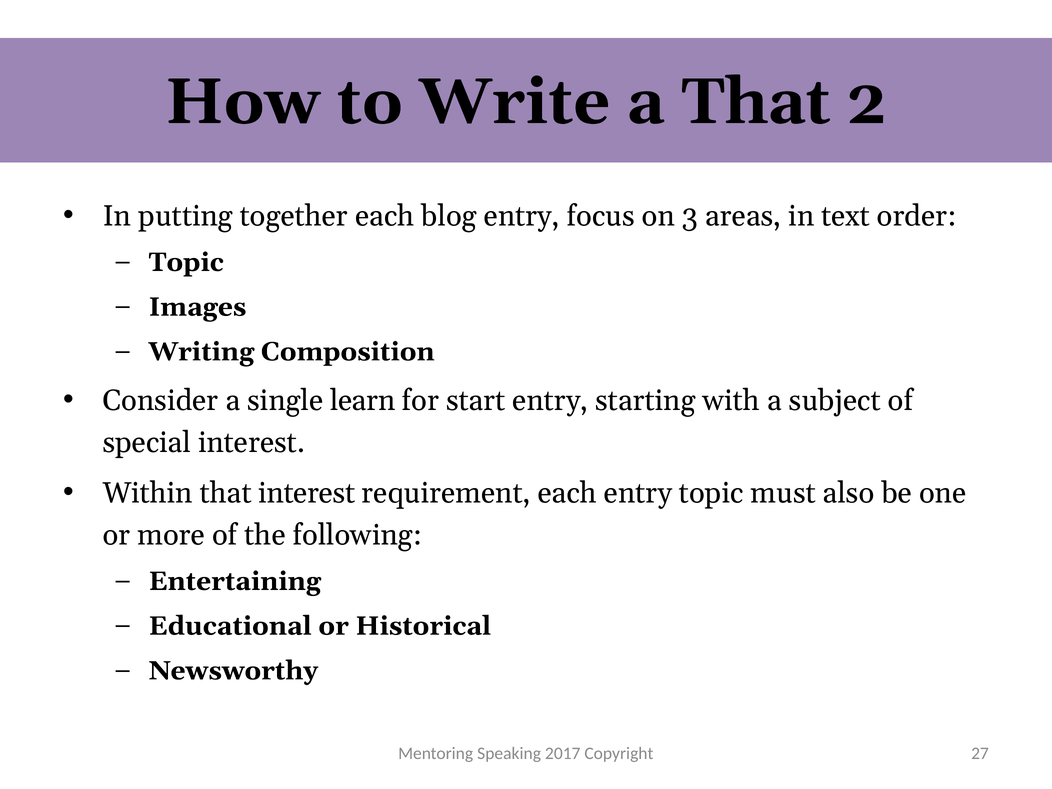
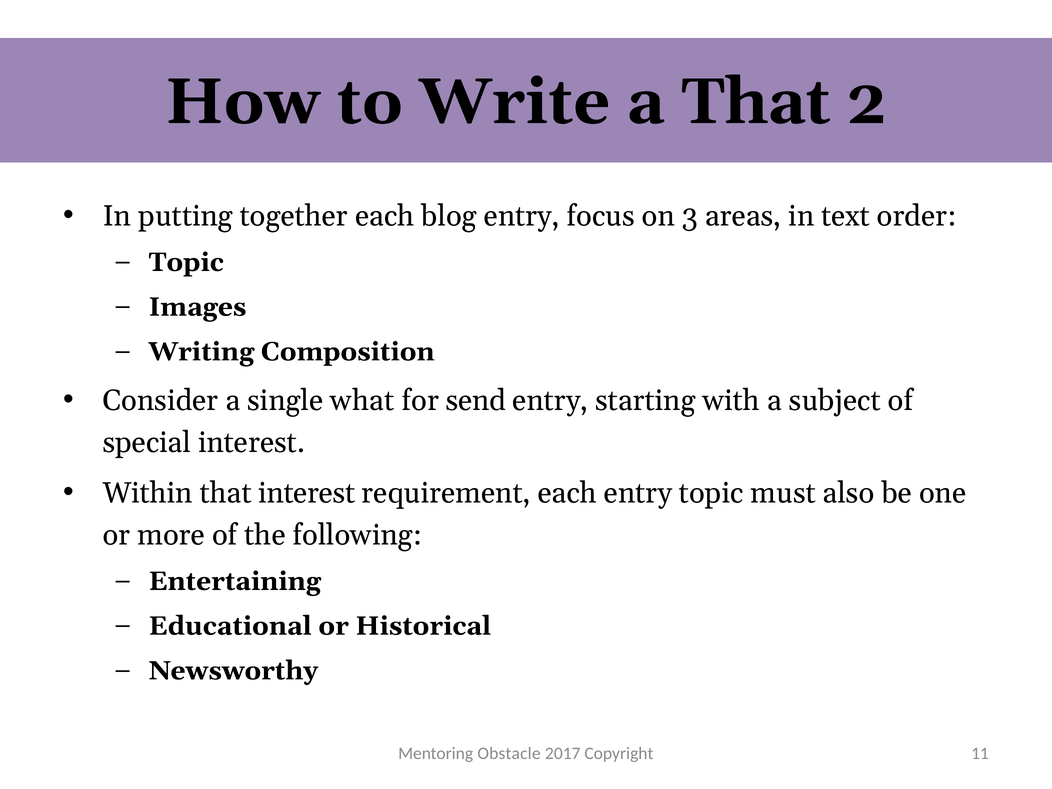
learn: learn -> what
start: start -> send
Speaking: Speaking -> Obstacle
27: 27 -> 11
